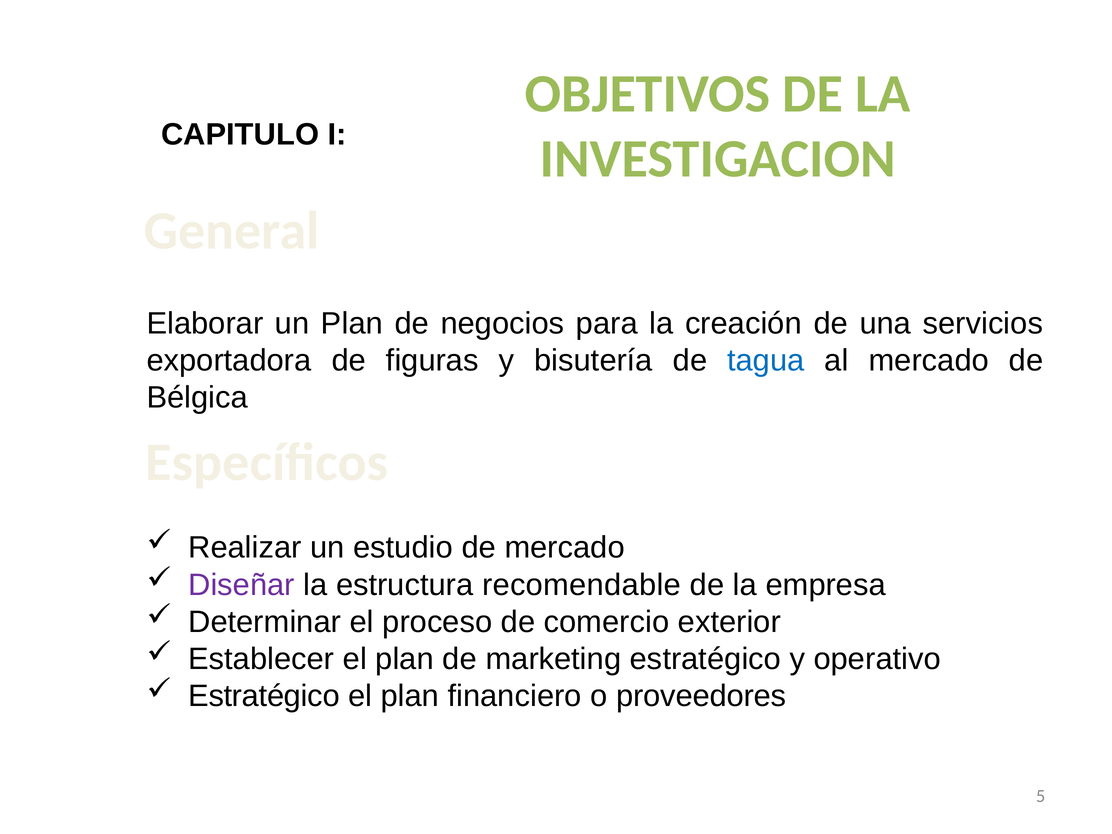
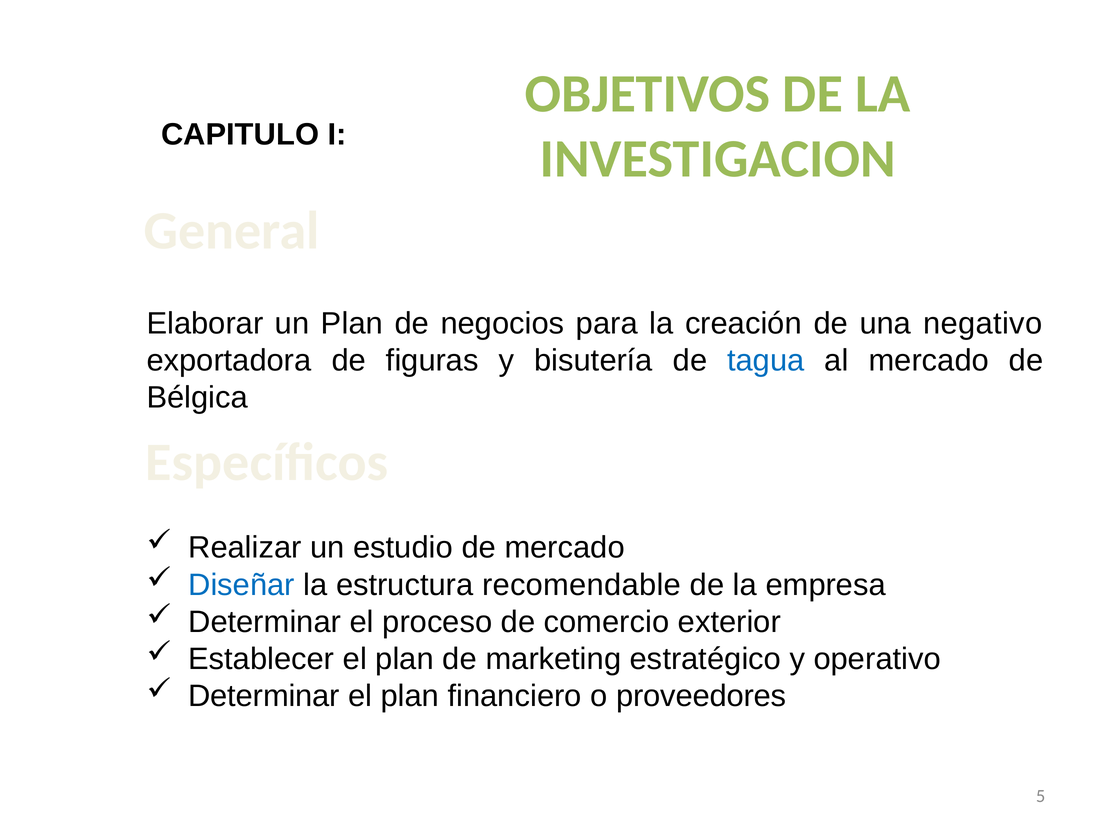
servicios: servicios -> negativo
Diseñar colour: purple -> blue
Estratégico at (264, 696): Estratégico -> Determinar
